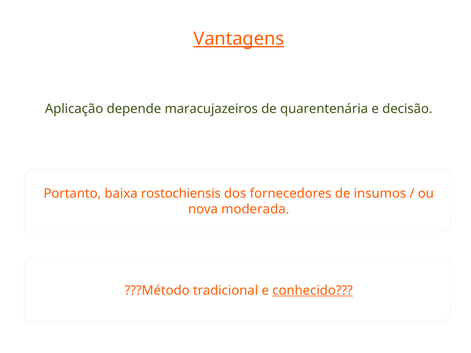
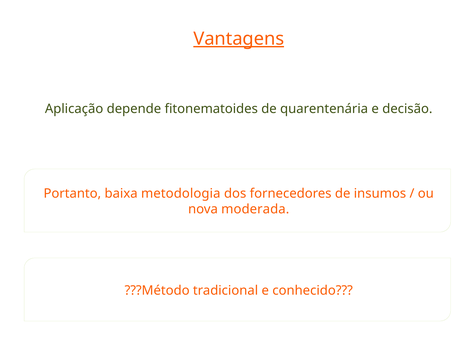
maracujazeiros: maracujazeiros -> fitonematoides
rostochiensis: rostochiensis -> metodologia
conhecido underline: present -> none
